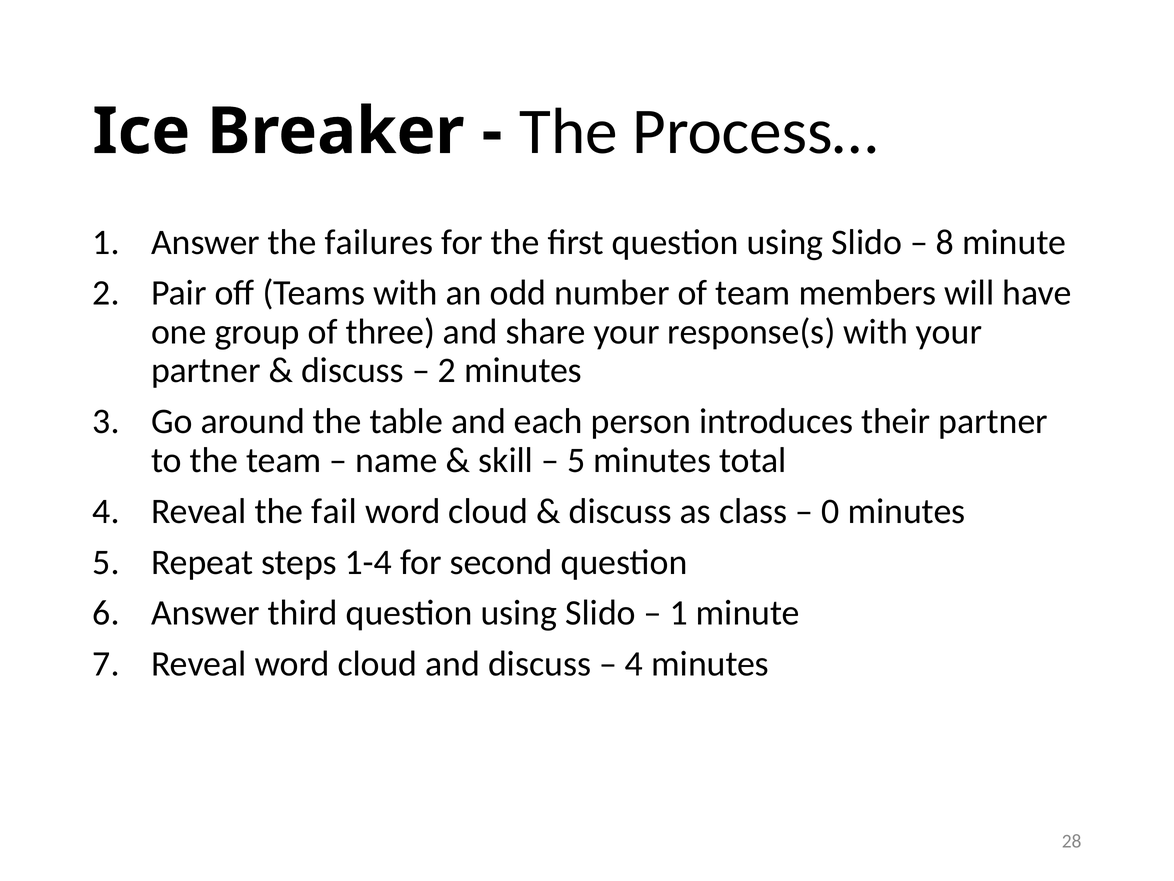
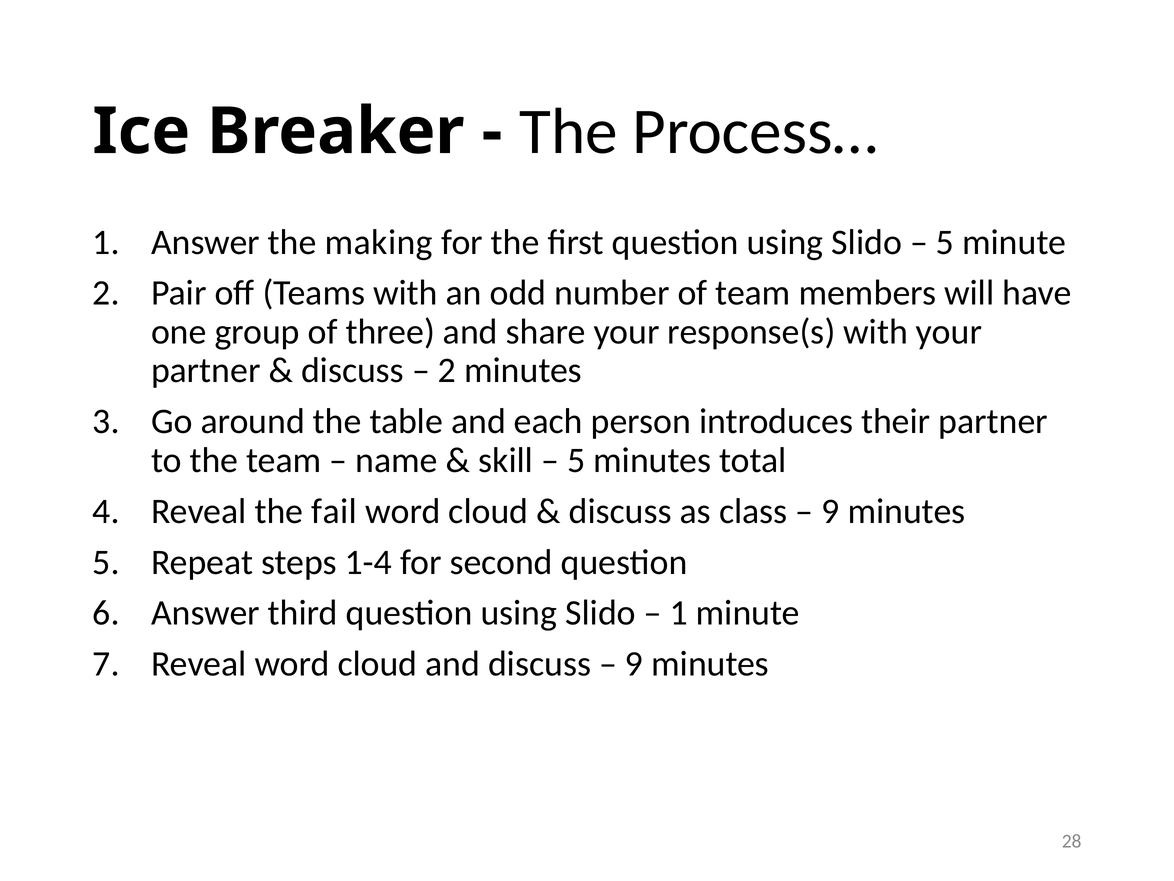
failures: failures -> making
8 at (945, 242): 8 -> 5
0 at (831, 511): 0 -> 9
4 at (634, 664): 4 -> 9
